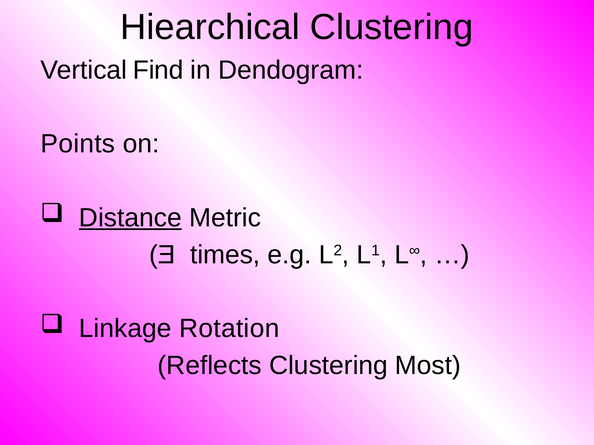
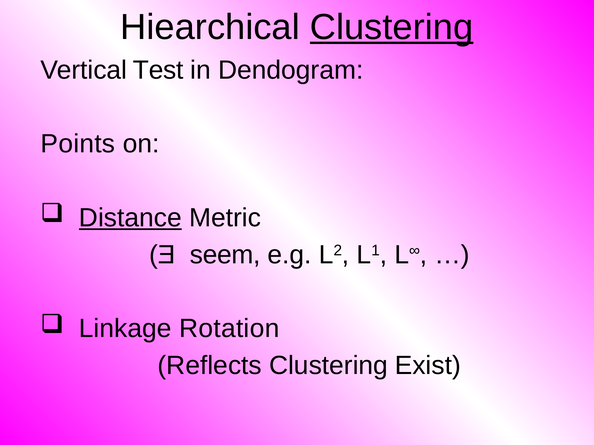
Clustering at (392, 27) underline: none -> present
Find: Find -> Test
times: times -> seem
Most: Most -> Exist
